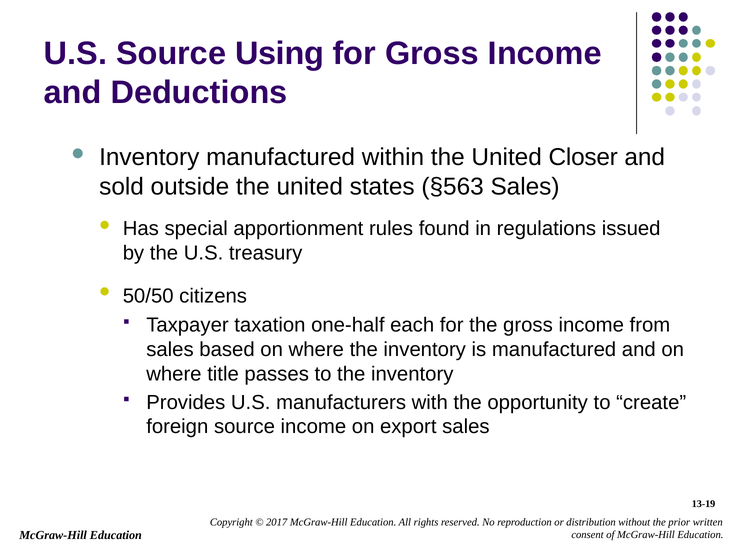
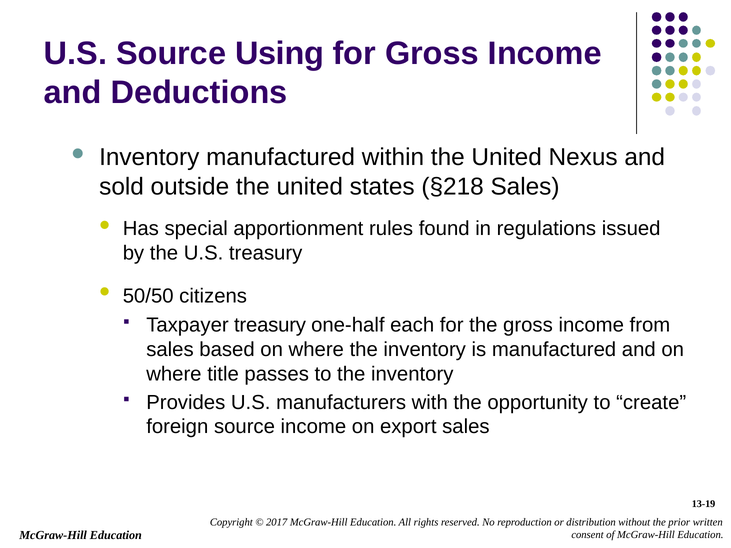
Closer: Closer -> Nexus
§563: §563 -> §218
Taxpayer taxation: taxation -> treasury
